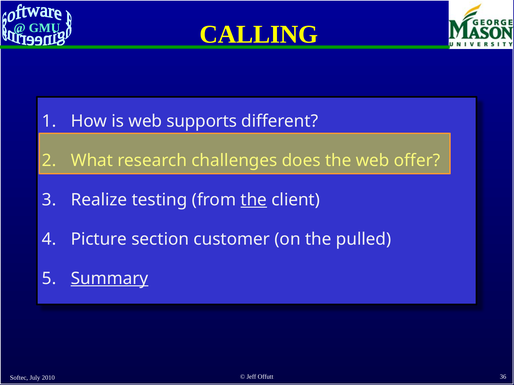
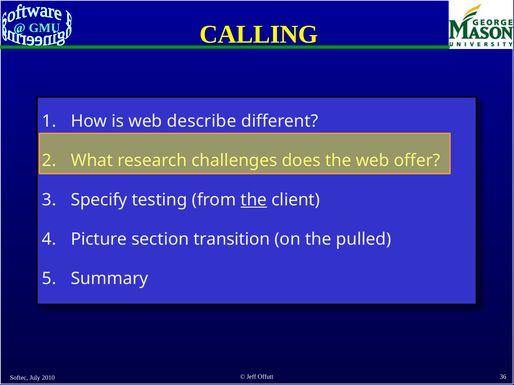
supports: supports -> describe
Realize: Realize -> Specify
customer: customer -> transition
Summary underline: present -> none
